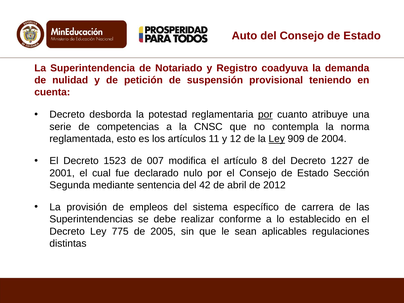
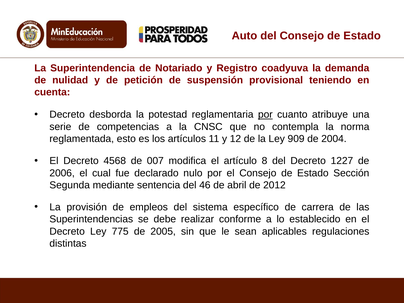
Ley at (277, 139) underline: present -> none
1523: 1523 -> 4568
2001: 2001 -> 2006
42: 42 -> 46
